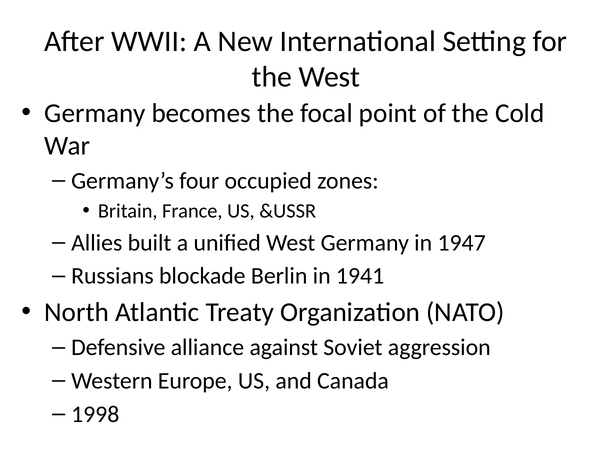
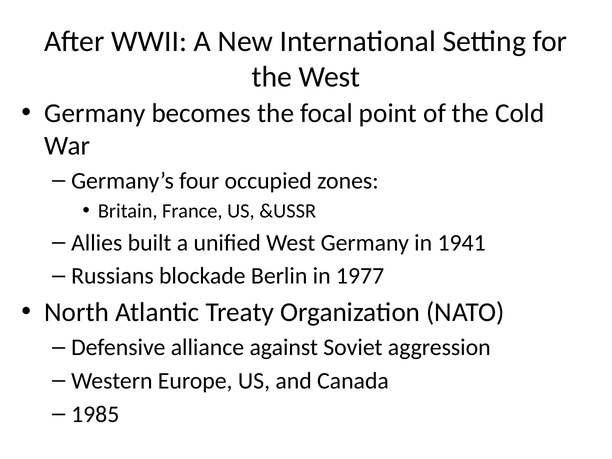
1947: 1947 -> 1941
1941: 1941 -> 1977
1998: 1998 -> 1985
